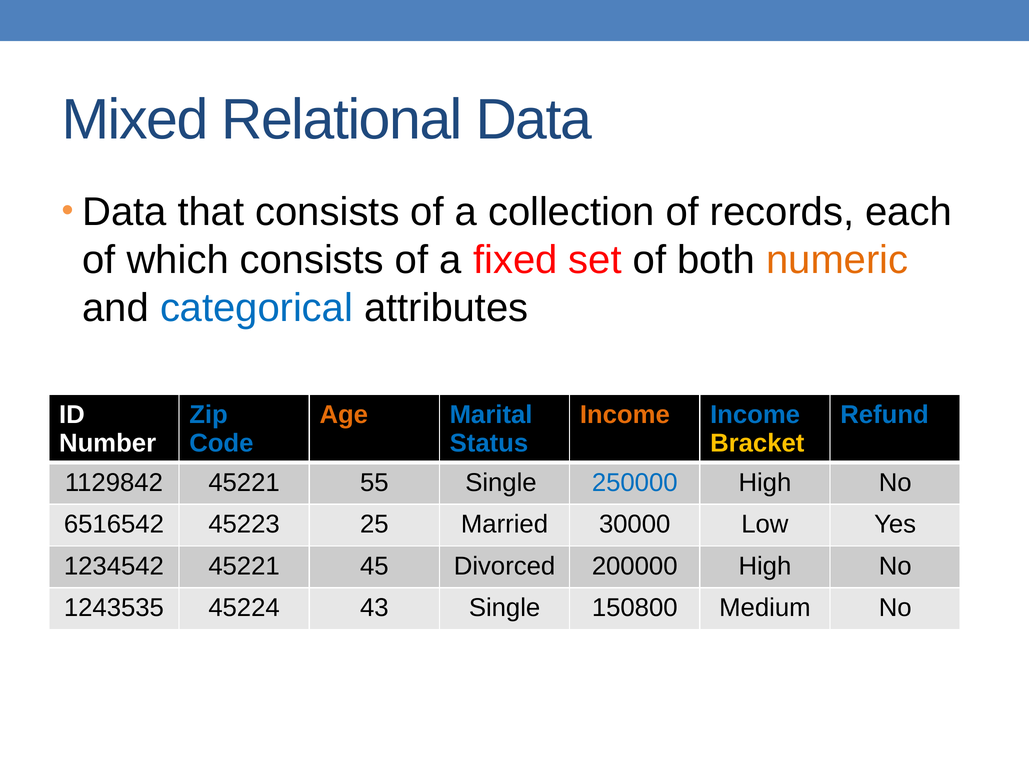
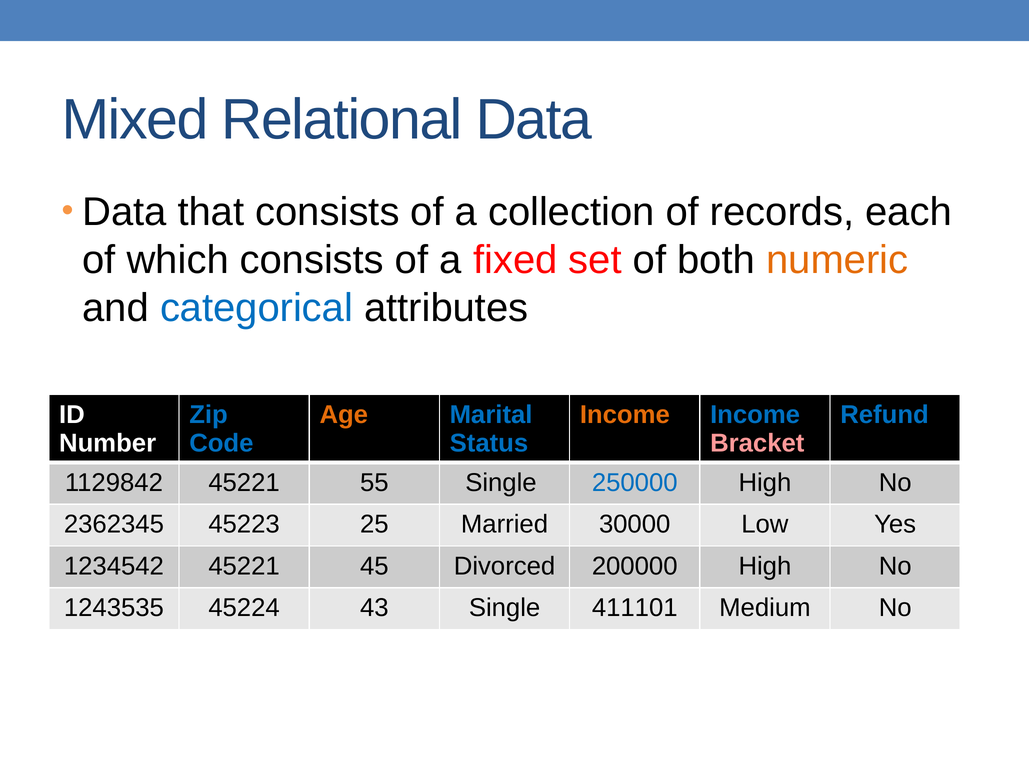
Bracket colour: yellow -> pink
6516542: 6516542 -> 2362345
150800: 150800 -> 411101
